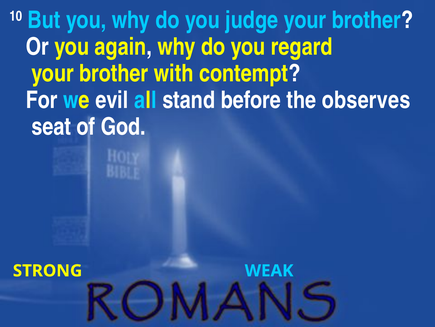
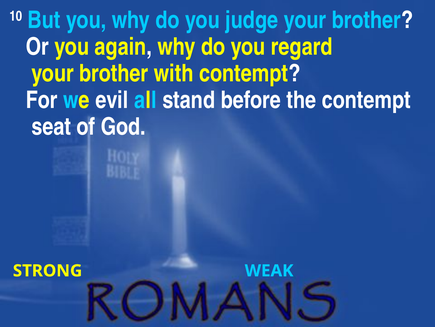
the observes: observes -> contempt
